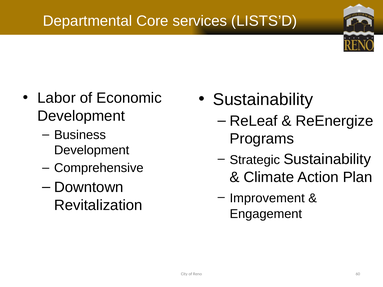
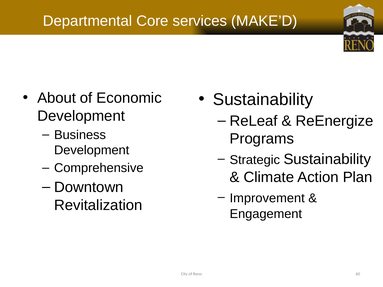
LISTS’D: LISTS’D -> MAKE’D
Labor: Labor -> About
